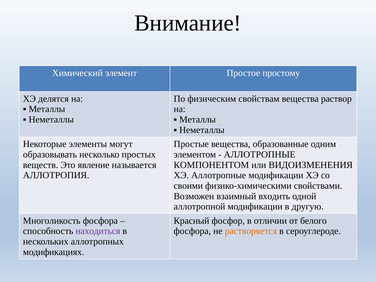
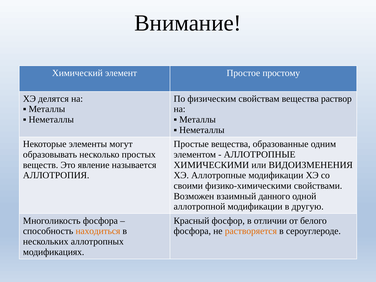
КОМПОНЕНТОМ: КОМПОНЕНТОМ -> ХИМИЧЕСКИМИ
входить: входить -> данного
находиться colour: purple -> orange
